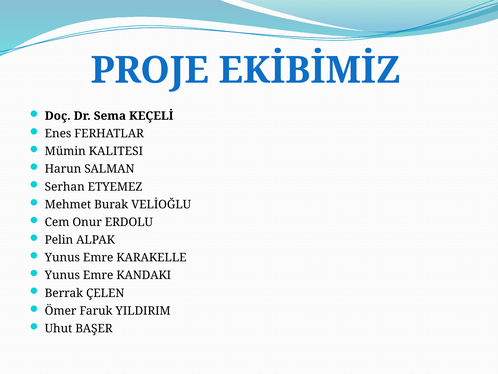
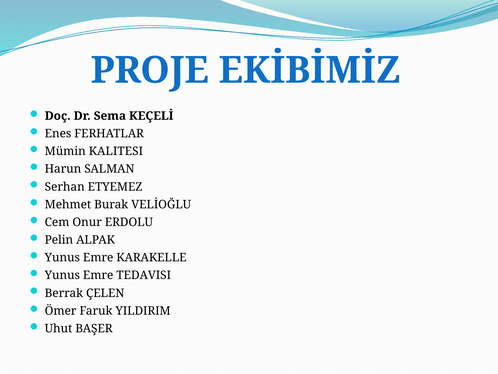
KANDAKI: KANDAKI -> TEDAVISI
